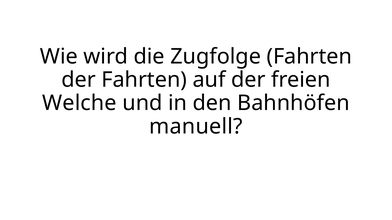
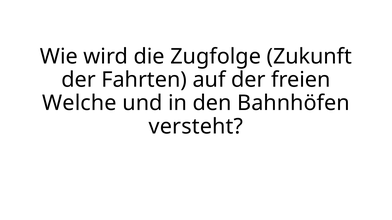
Zugfolge Fahrten: Fahrten -> Zukunft
manuell: manuell -> versteht
